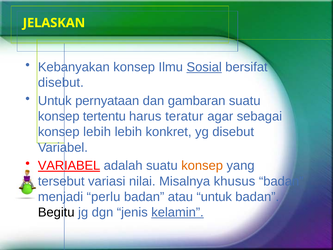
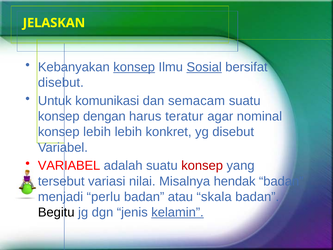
konsep at (134, 67) underline: none -> present
pernyataan: pernyataan -> komunikasi
gambaran: gambaran -> semacam
tertentu: tertentu -> dengan
sebagai: sebagai -> nominal
VARIABEL at (69, 166) underline: present -> none
konsep at (202, 166) colour: orange -> red
khusus: khusus -> hendak
atau untuk: untuk -> skala
